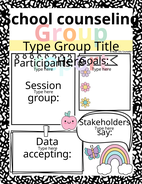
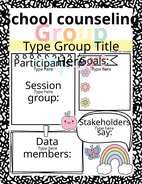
accepting: accepting -> members
